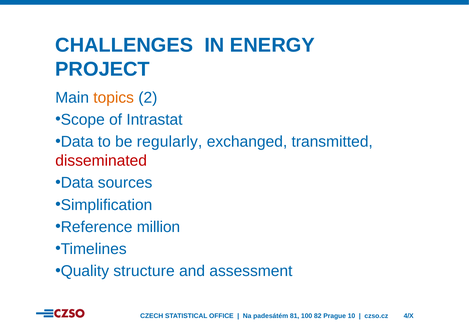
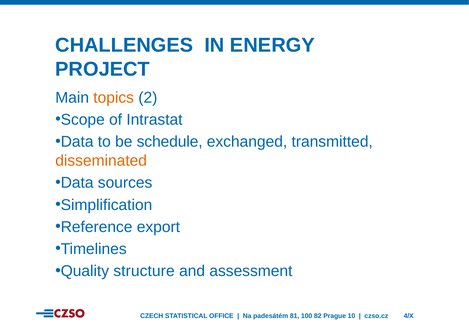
regularly: regularly -> schedule
disseminated colour: red -> orange
million: million -> export
